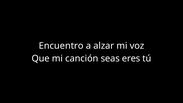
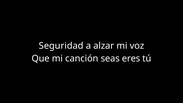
Encuentro: Encuentro -> Seguridad
